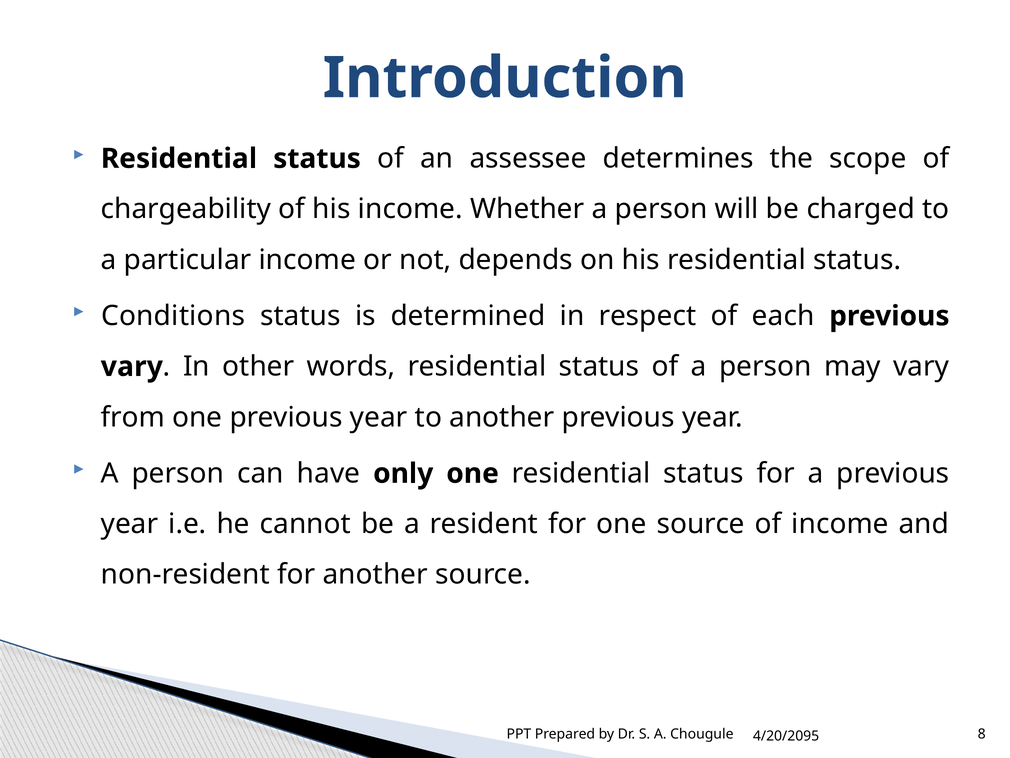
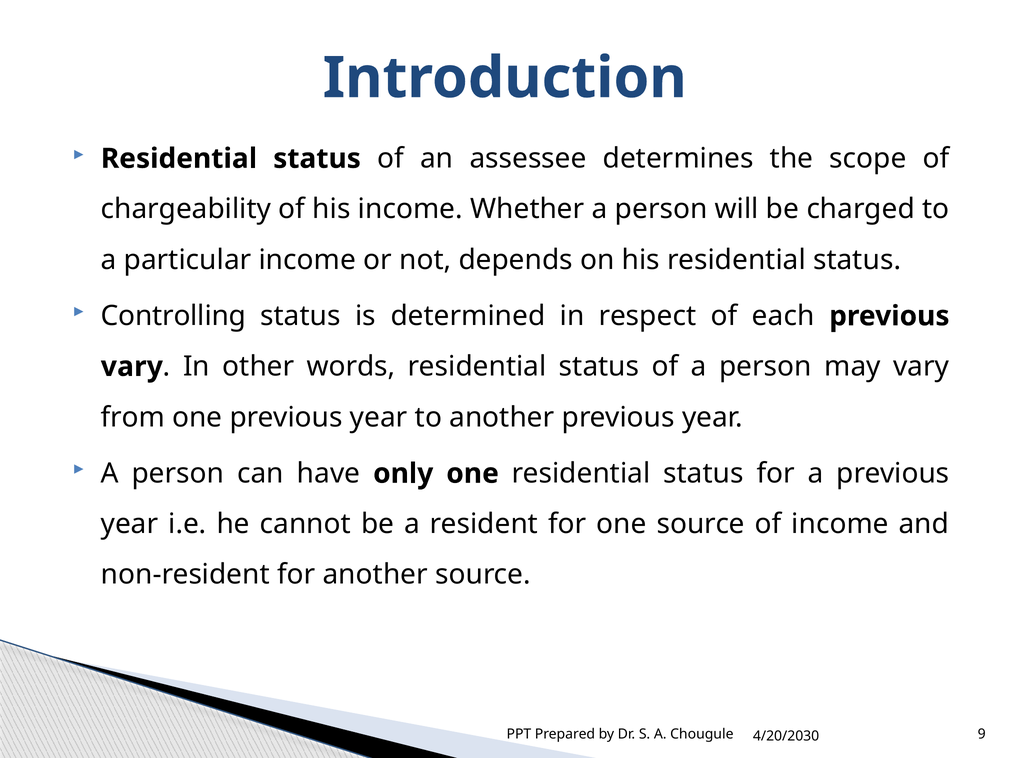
Conditions: Conditions -> Controlling
8: 8 -> 9
4/20/2095: 4/20/2095 -> 4/20/2030
